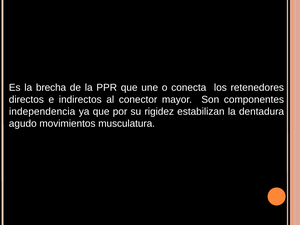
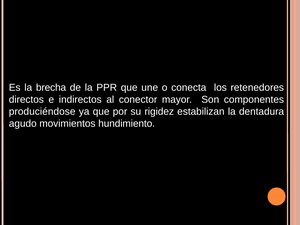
independencia: independencia -> produciéndose
musculatura: musculatura -> hundimiento
